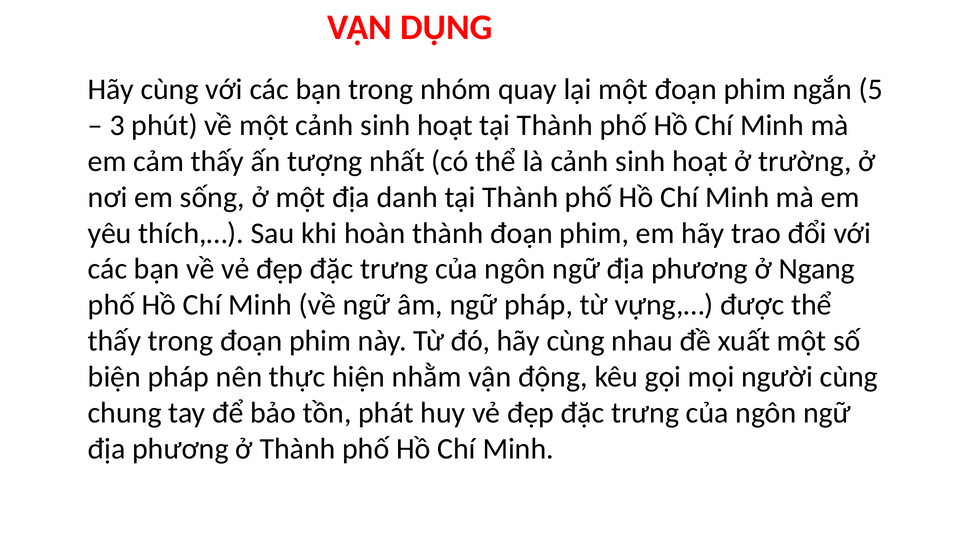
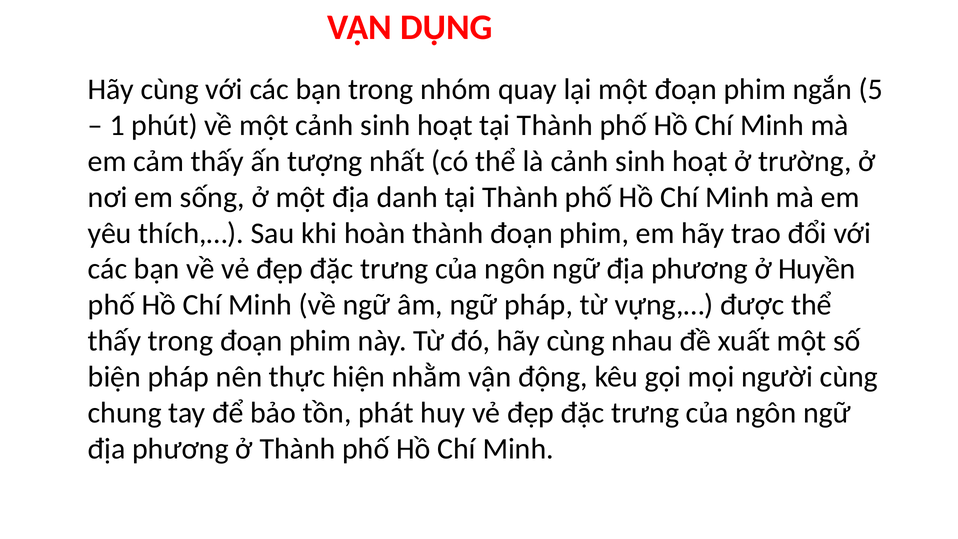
3: 3 -> 1
Ngang: Ngang -> Huyền
